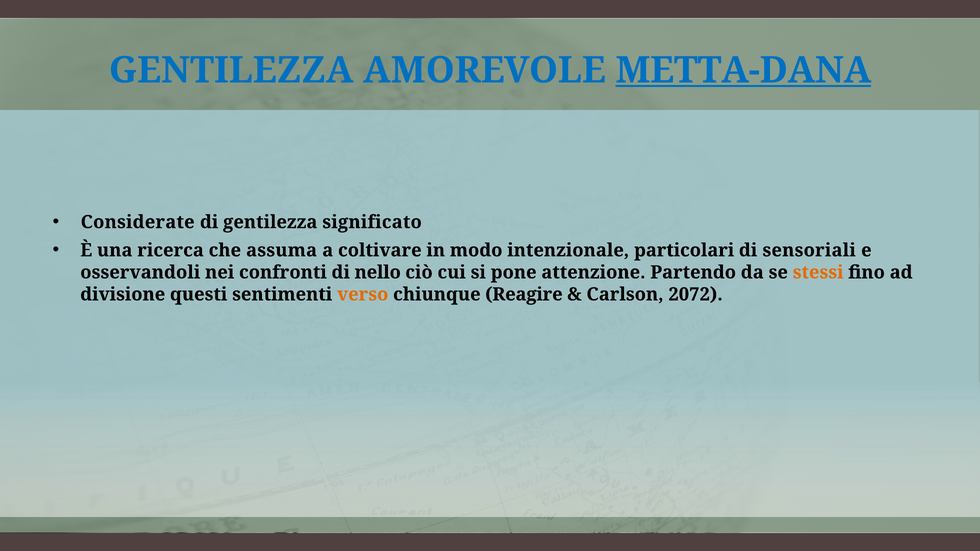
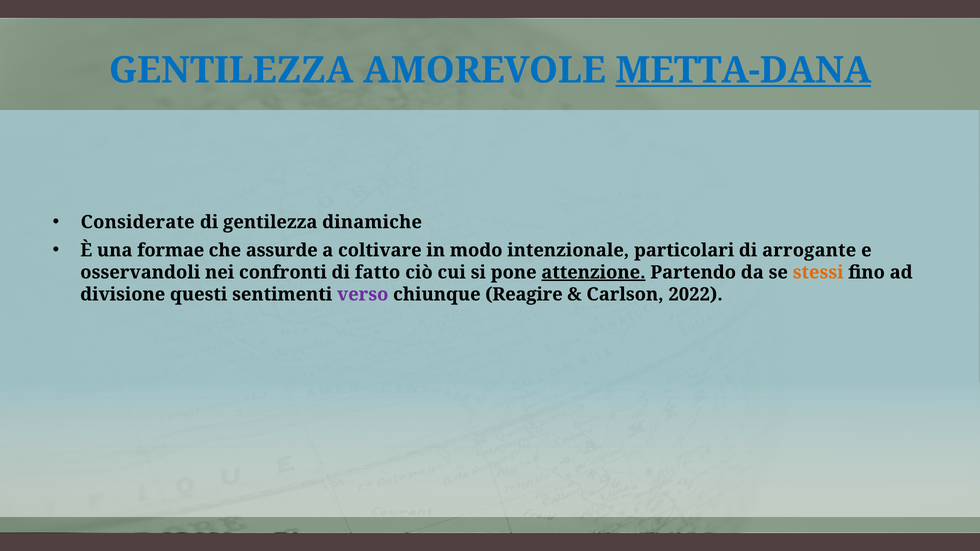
significato: significato -> dinamiche
ricerca: ricerca -> formae
assuma: assuma -> assurde
sensoriali: sensoriali -> arrogante
nello: nello -> fatto
attenzione underline: none -> present
verso colour: orange -> purple
2072: 2072 -> 2022
